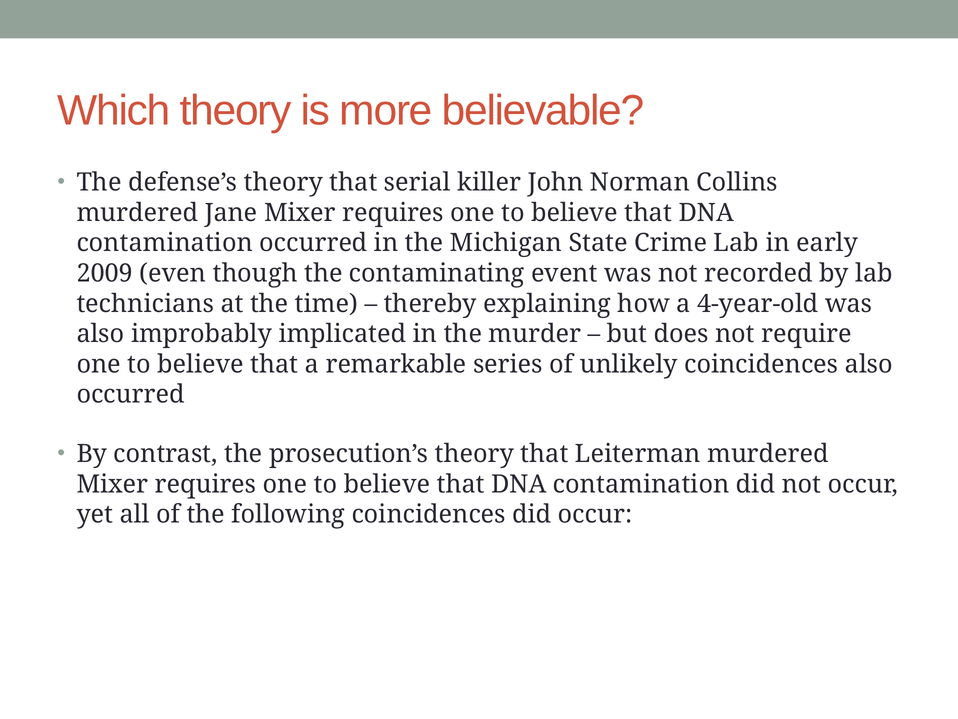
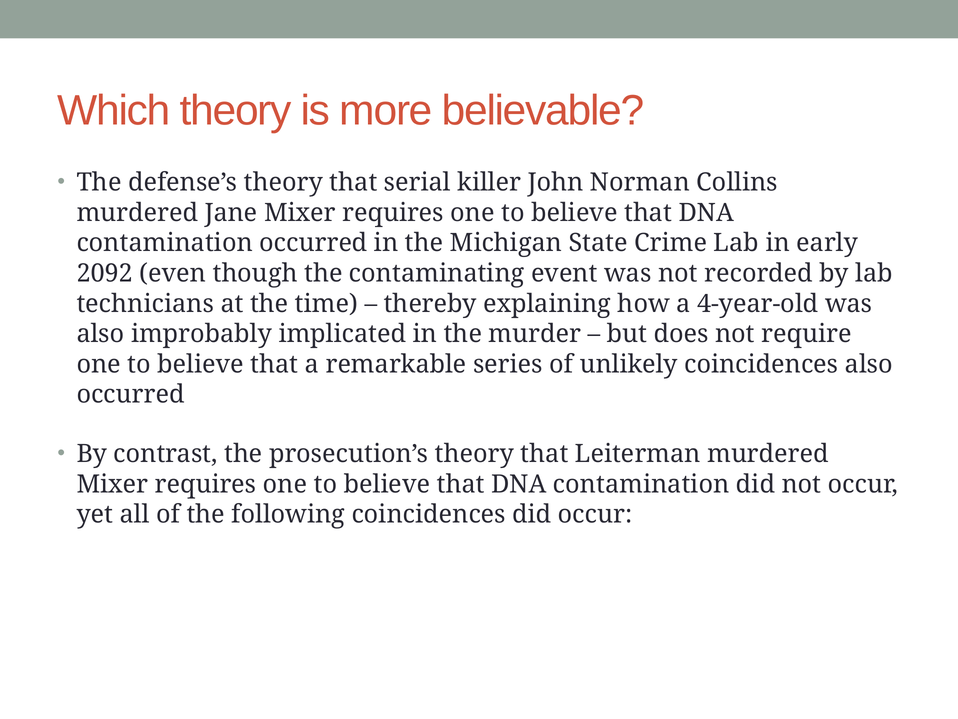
2009: 2009 -> 2092
